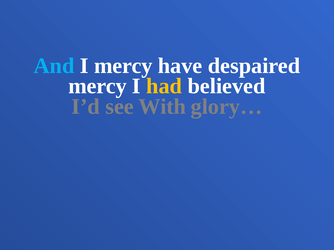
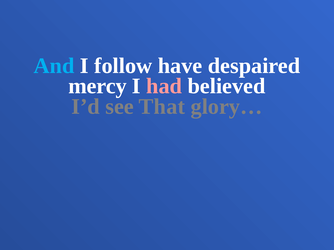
I mercy: mercy -> follow
had colour: yellow -> pink
With: With -> That
